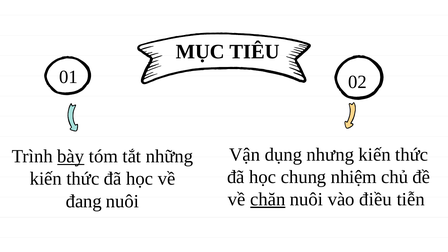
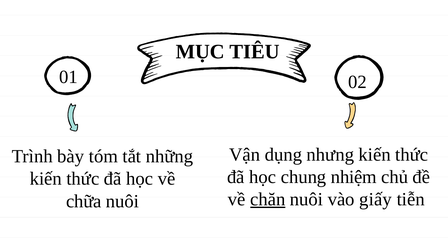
bày underline: present -> none
điều: điều -> giấy
đang: đang -> chữa
